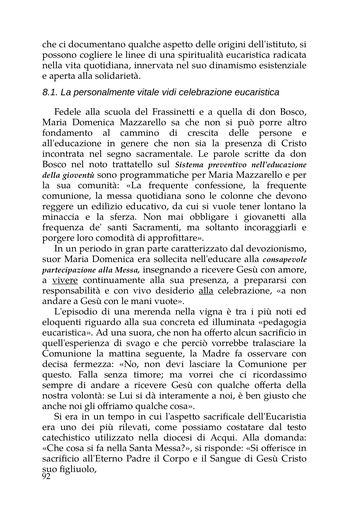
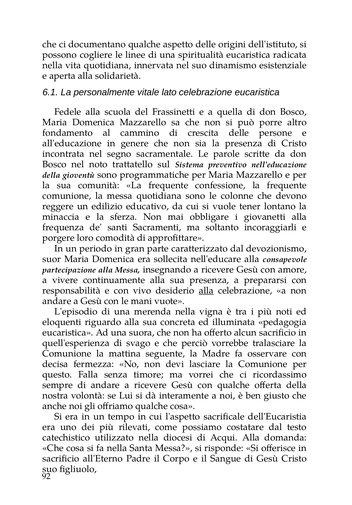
8.1: 8.1 -> 6.1
vidi: vidi -> lato
vivere underline: present -> none
